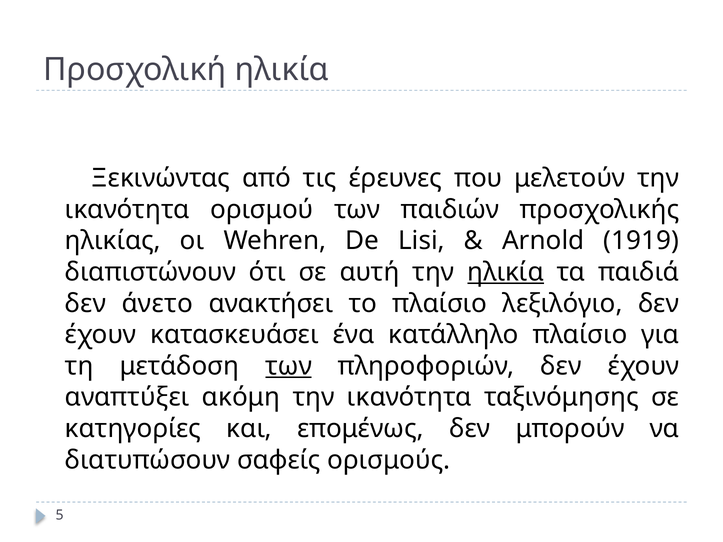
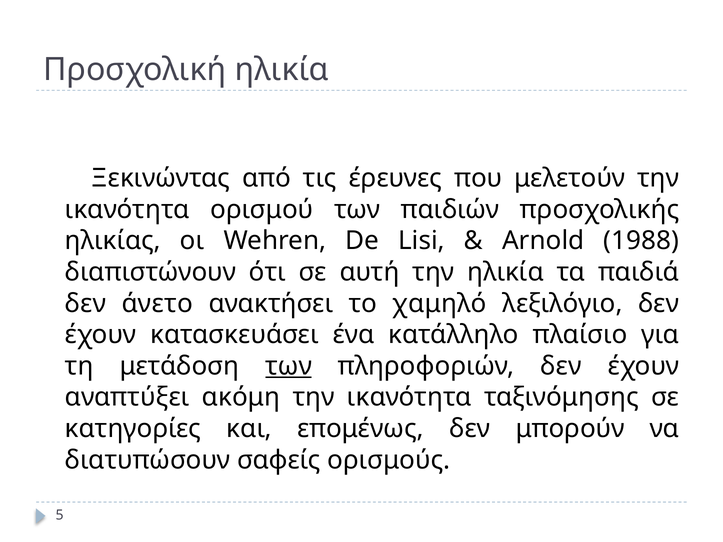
1919: 1919 -> 1988
ηλικία at (506, 272) underline: present -> none
το πλαίσιο: πλαίσιο -> χαμηλό
